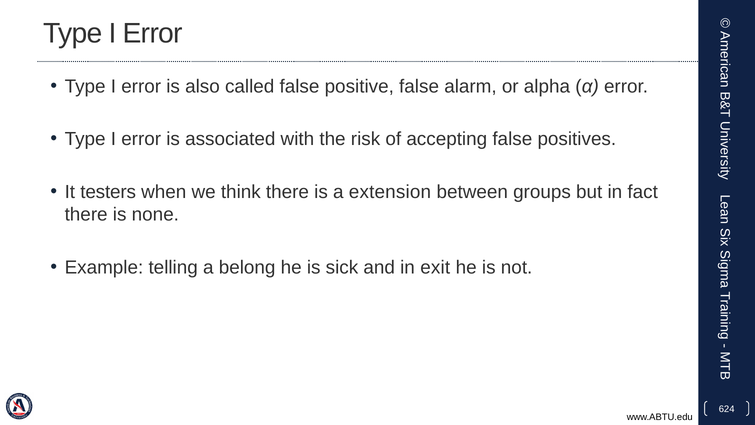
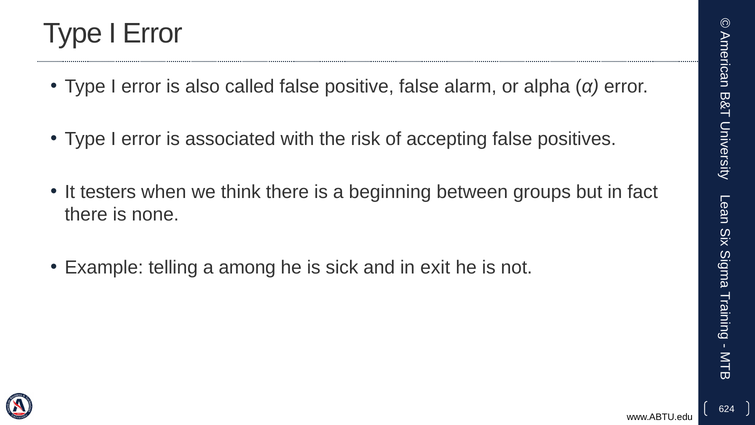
extension: extension -> beginning
belong: belong -> among
